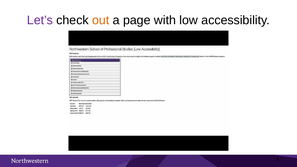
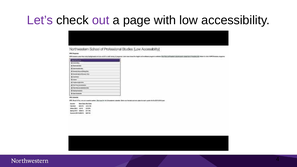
out colour: orange -> purple
